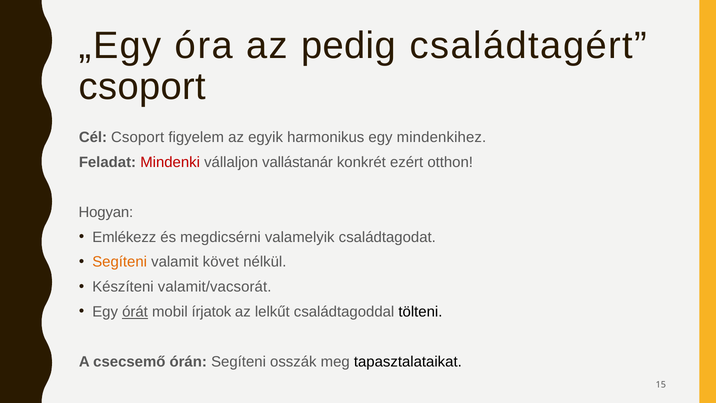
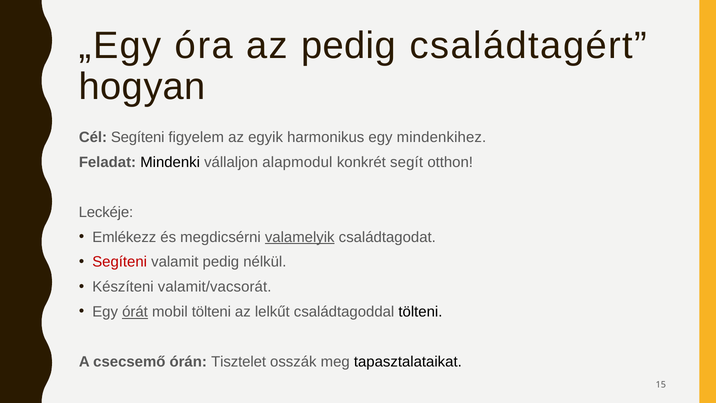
csoport at (142, 87): csoport -> hogyan
Cél Csoport: Csoport -> Segíteni
Mindenki colour: red -> black
vallástanár: vallástanár -> alapmodul
ezért: ezért -> segít
Hogyan: Hogyan -> Leckéje
valamelyik underline: none -> present
Segíteni at (120, 262) colour: orange -> red
valamit követ: követ -> pedig
mobil írjatok: írjatok -> tölteni
órán Segíteni: Segíteni -> Tisztelet
